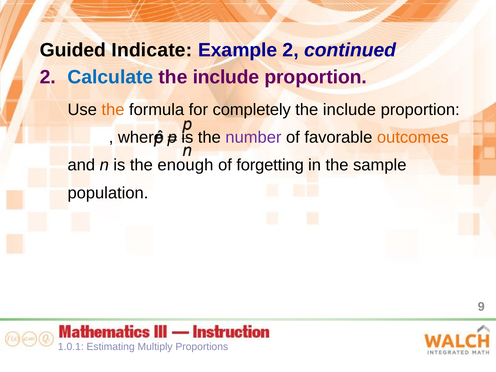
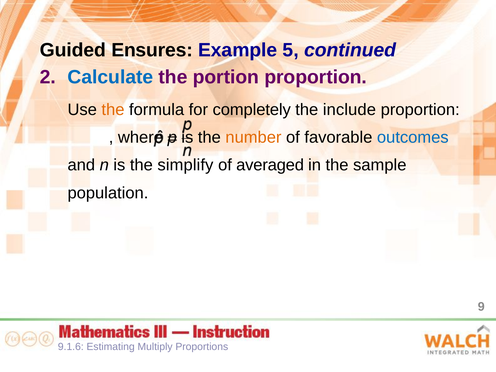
Indicate: Indicate -> Ensures
Example 2: 2 -> 5
include at (226, 77): include -> portion
number colour: purple -> orange
outcomes colour: orange -> blue
enough: enough -> simplify
forgetting: forgetting -> averaged
1.0.1: 1.0.1 -> 9.1.6
